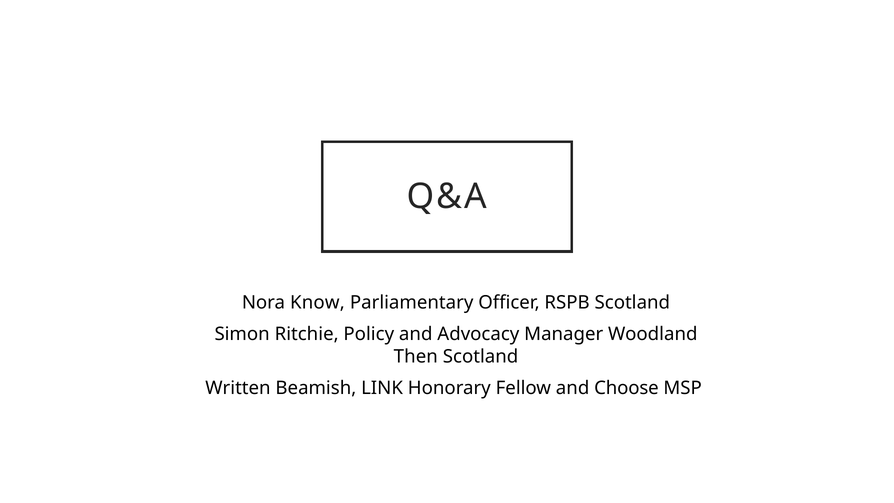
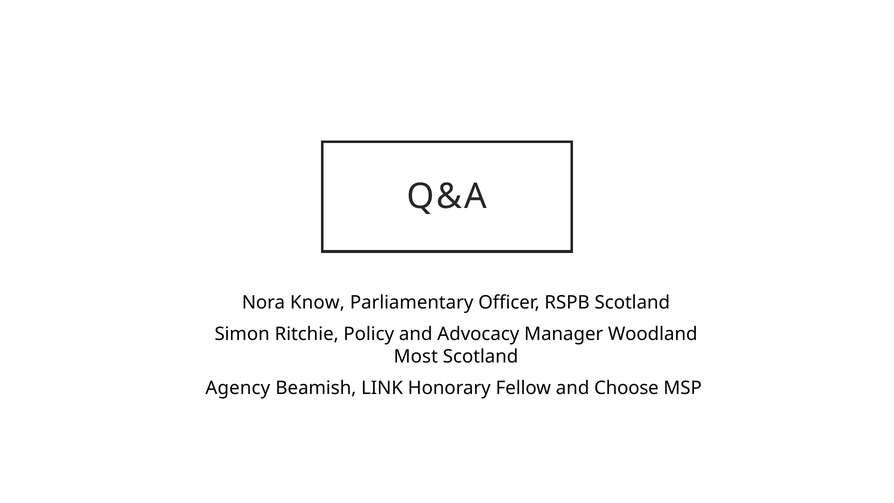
Then: Then -> Most
Written: Written -> Agency
